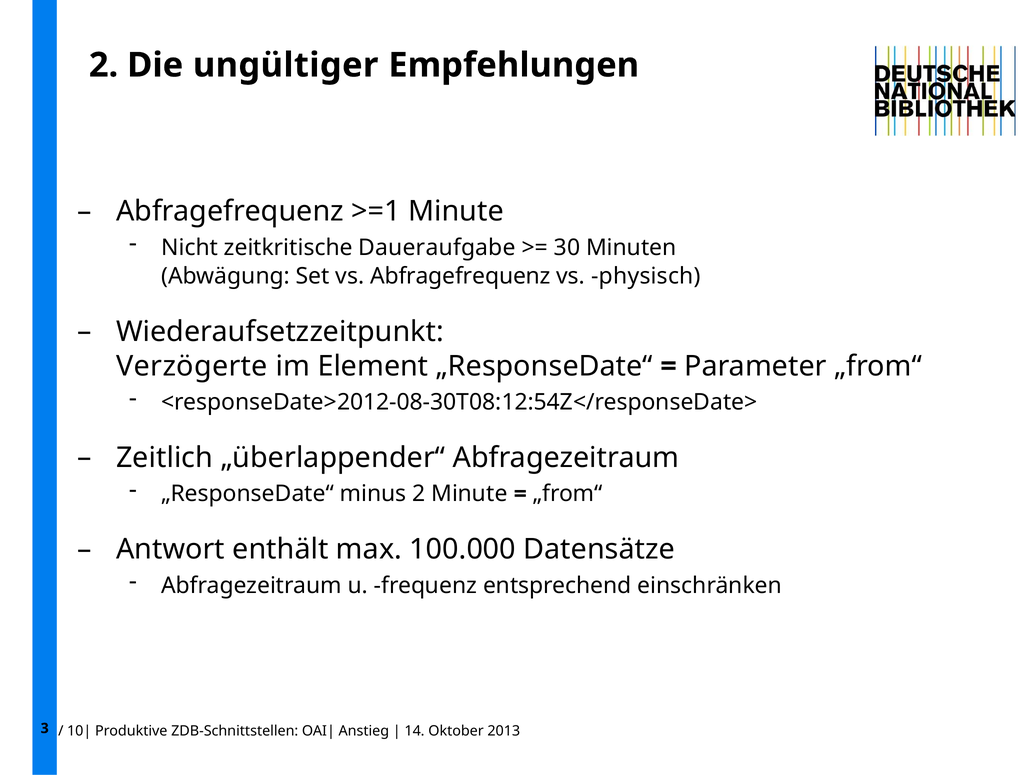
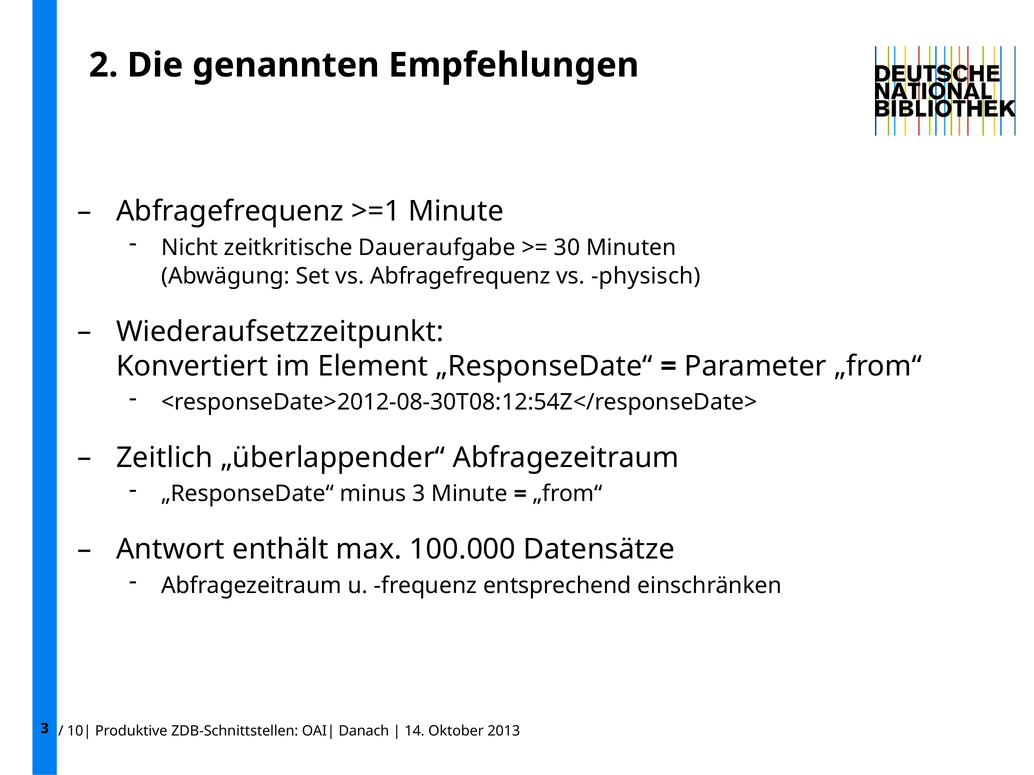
ungültiger: ungültiger -> genannten
Verzögerte: Verzögerte -> Konvertiert
minus 2: 2 -> 3
Anstieg: Anstieg -> Danach
